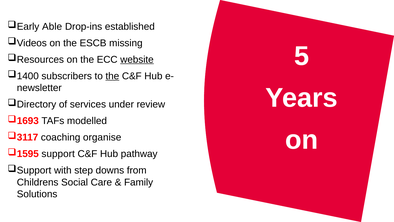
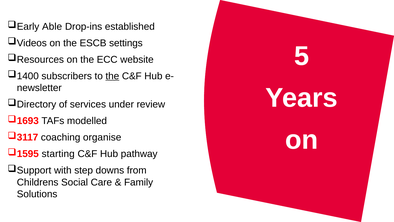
missing: missing -> settings
website underline: present -> none
support: support -> starting
